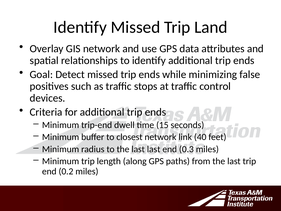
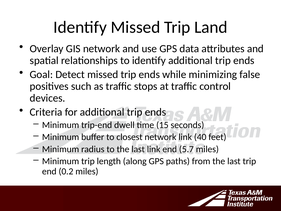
last last: last -> link
0.3: 0.3 -> 5.7
